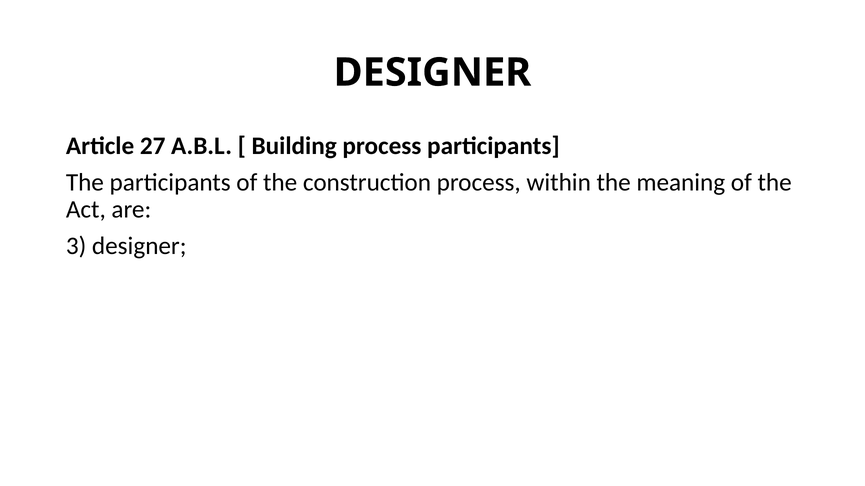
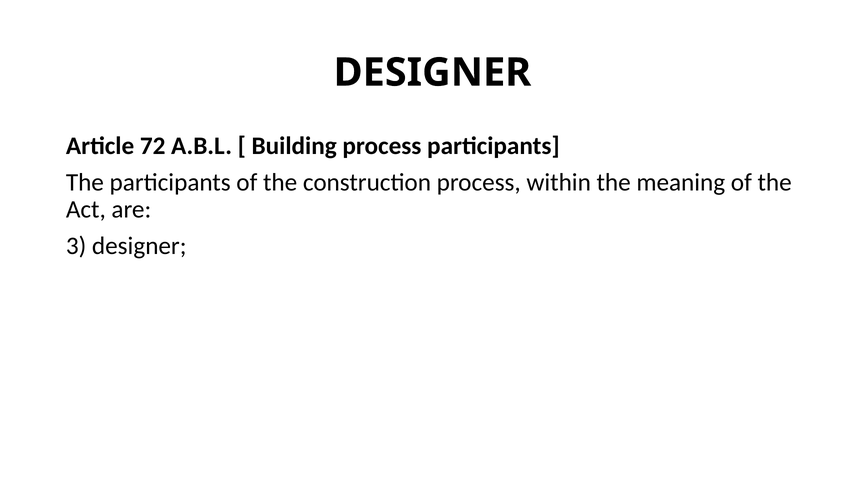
27: 27 -> 72
